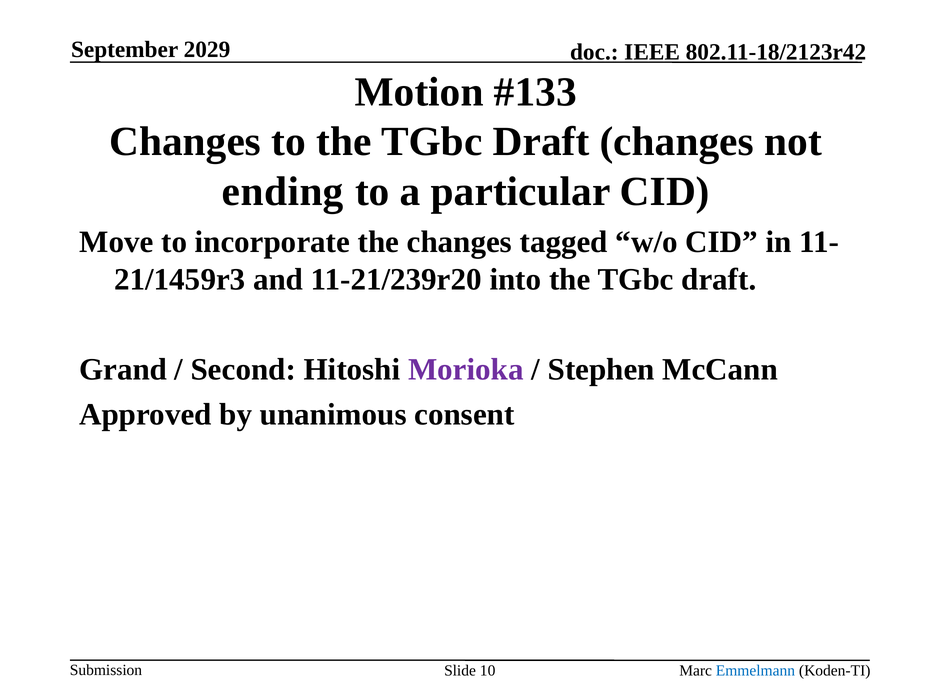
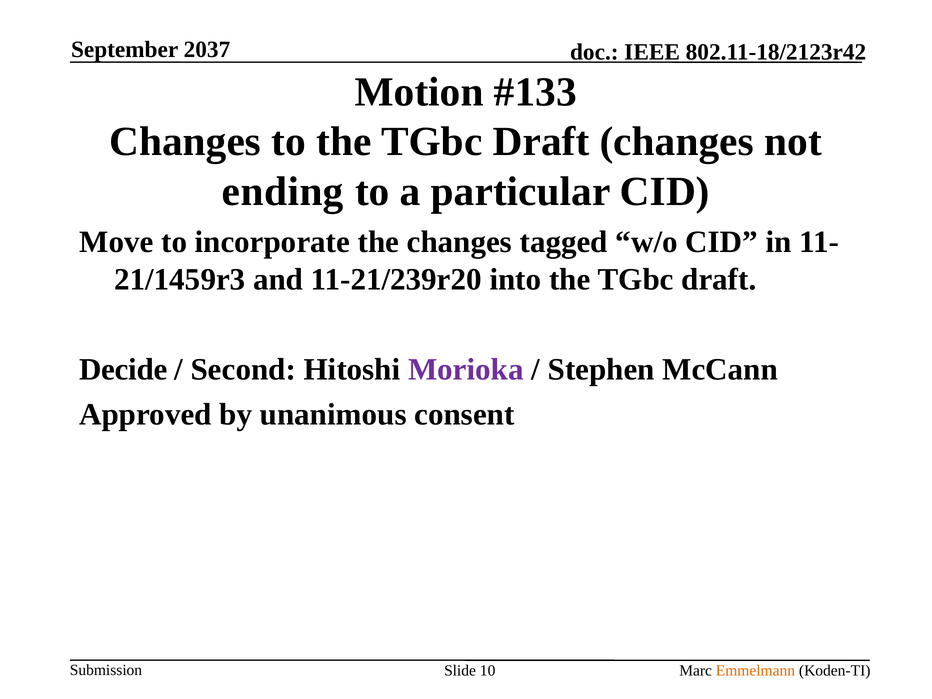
2029: 2029 -> 2037
Grand: Grand -> Decide
Emmelmann colour: blue -> orange
